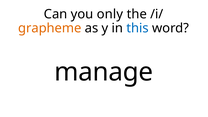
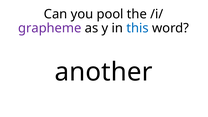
only: only -> pool
grapheme colour: orange -> purple
manage: manage -> another
